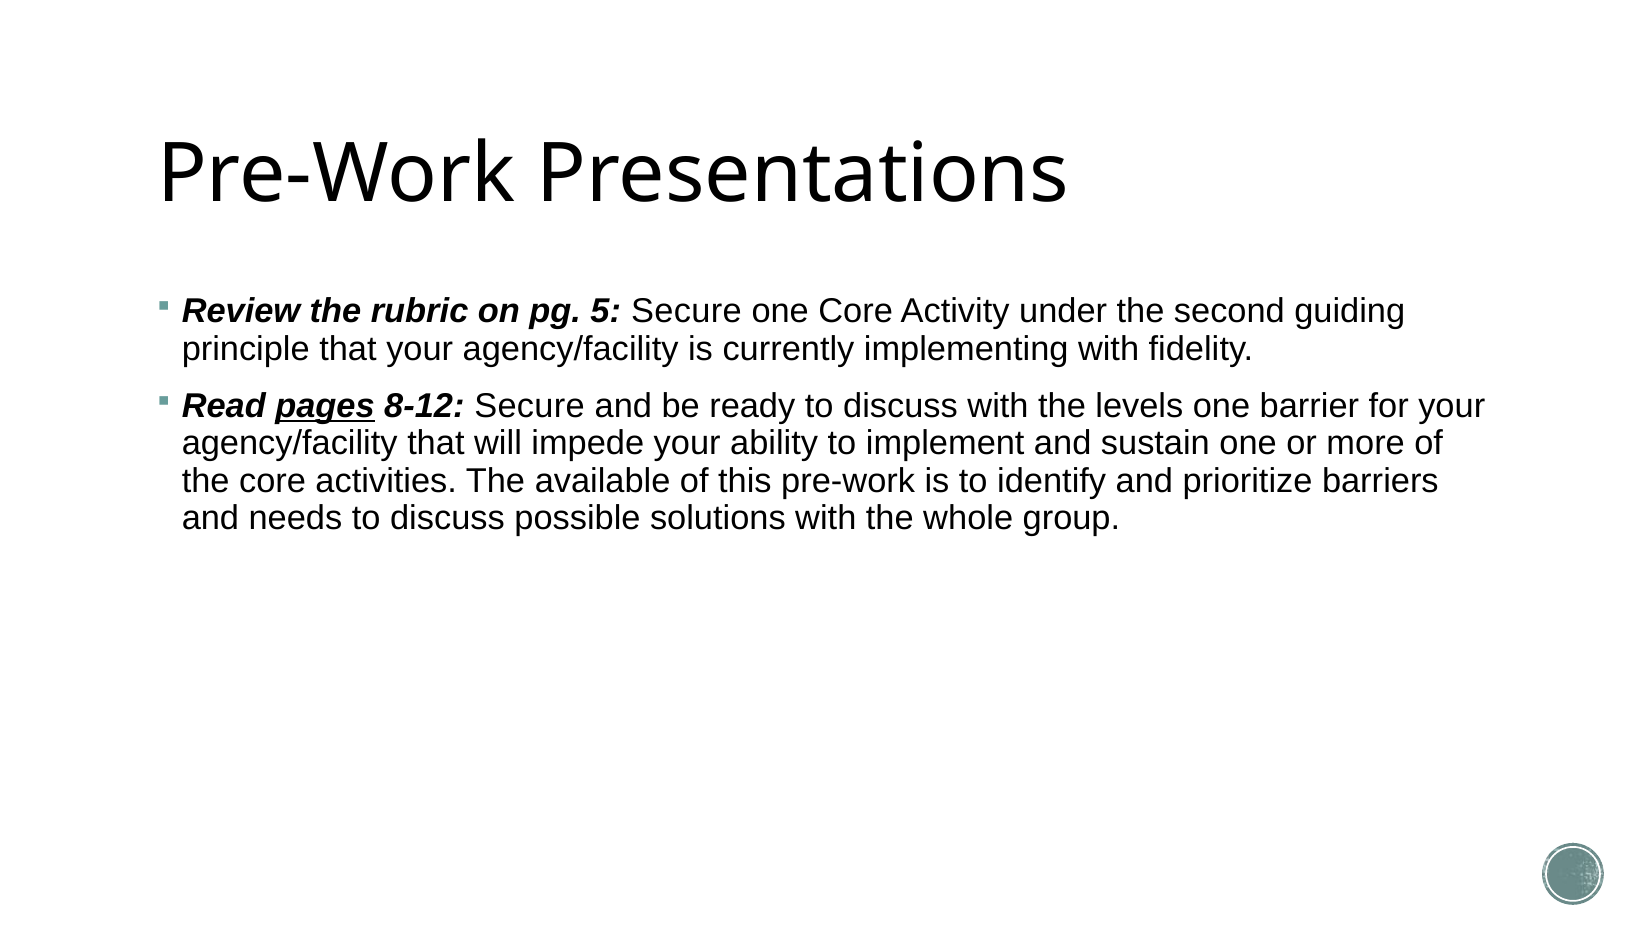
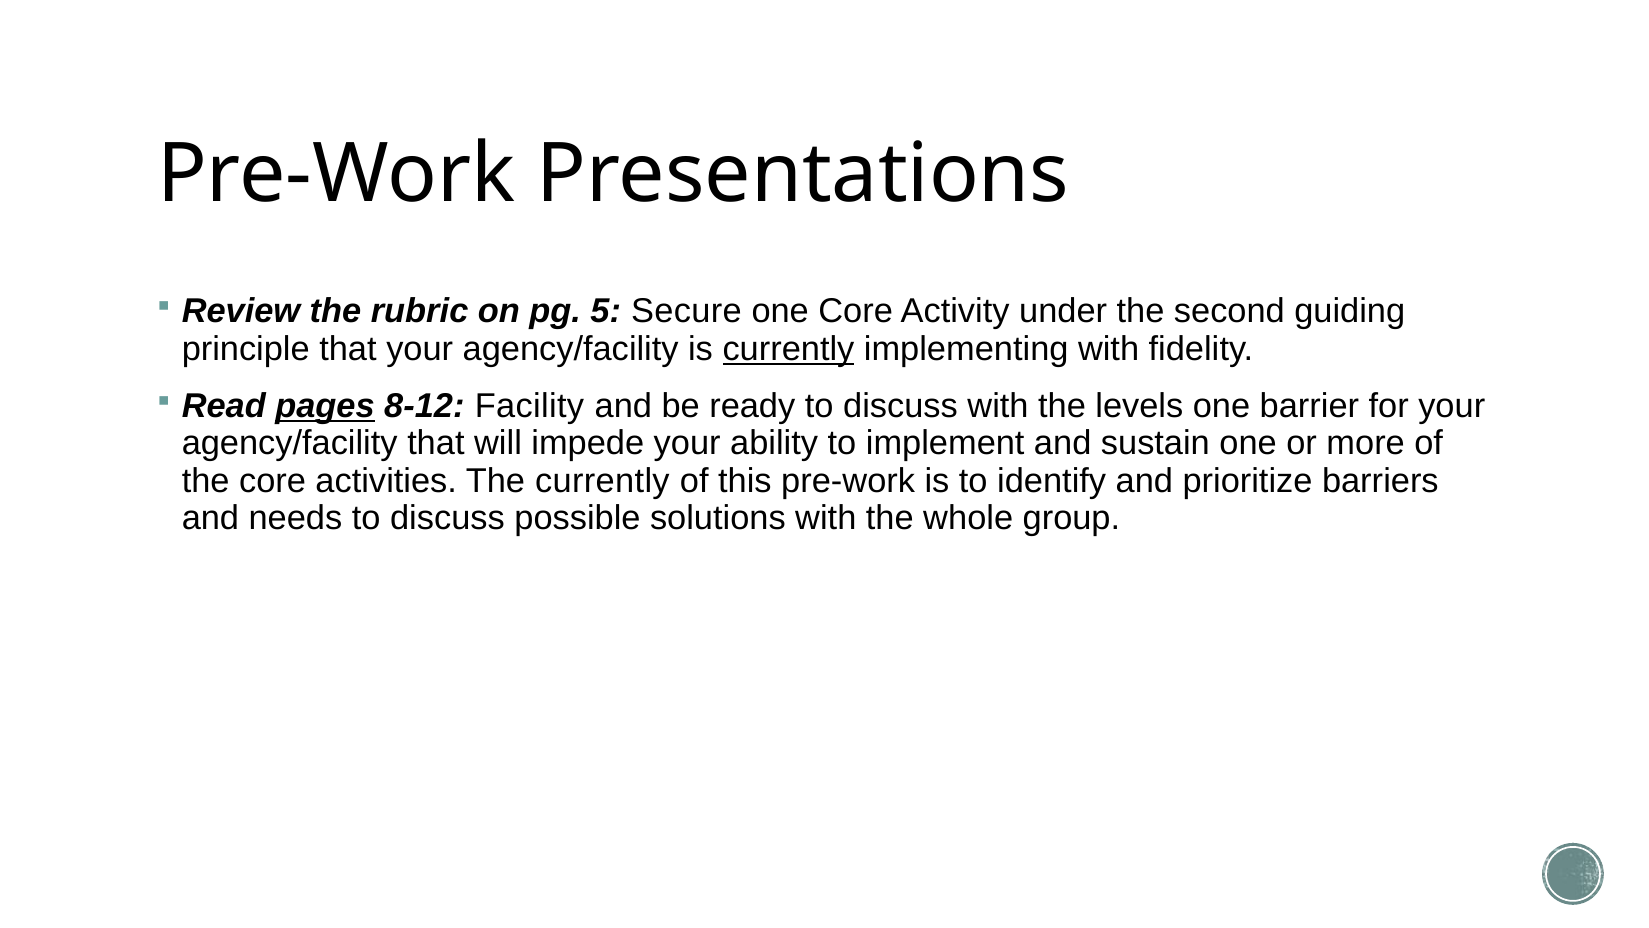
currently at (788, 349) underline: none -> present
8-12 Secure: Secure -> Facility
The available: available -> currently
